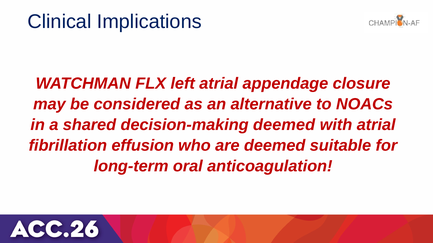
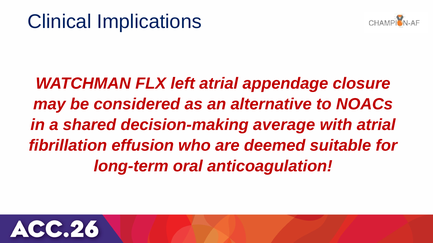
decision-making deemed: deemed -> average
